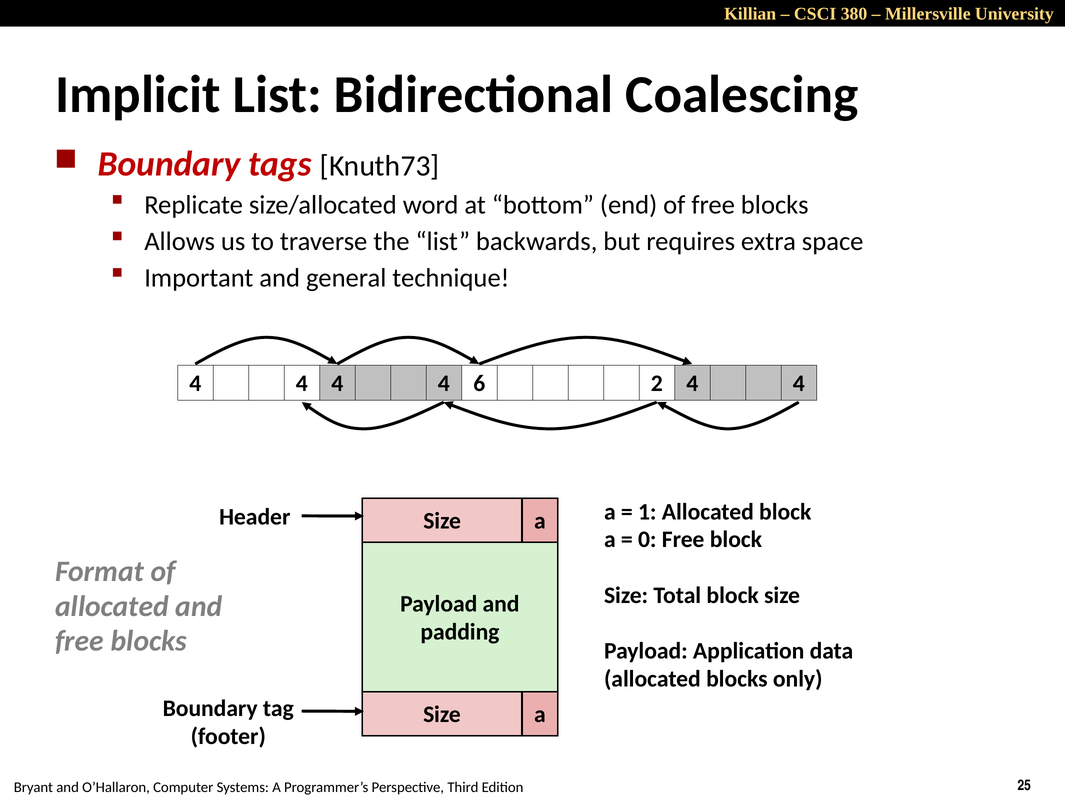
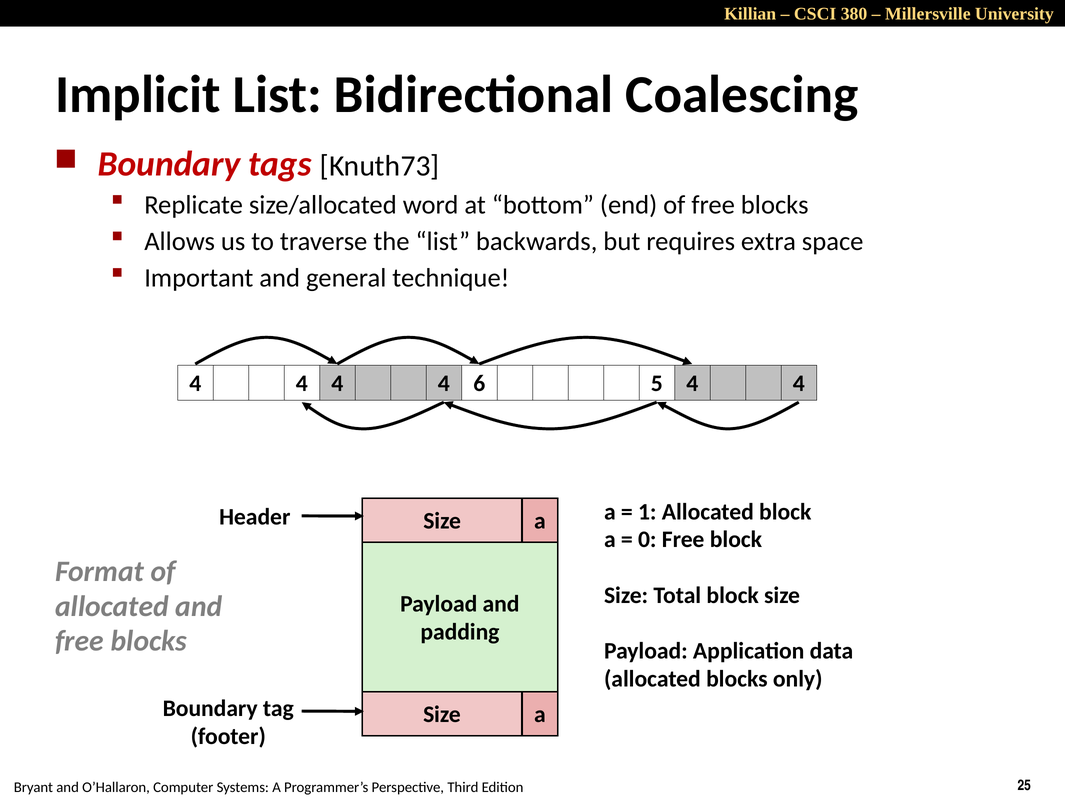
2: 2 -> 5
